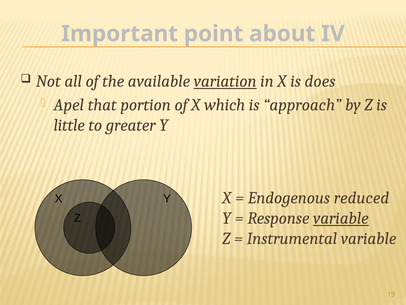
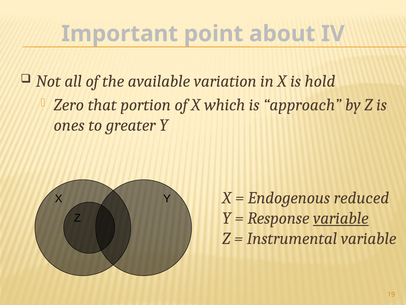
variation underline: present -> none
does: does -> hold
Apel: Apel -> Zero
little: little -> ones
